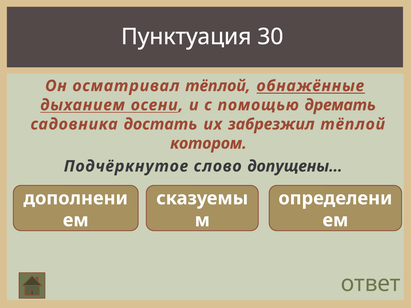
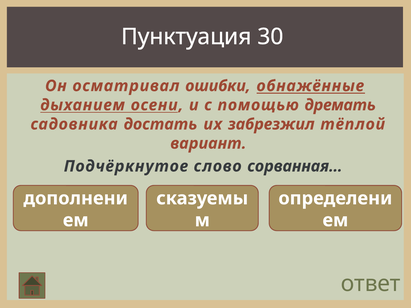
осматривал тёплой: тёплой -> ошибки
котором: котором -> вариант
допущены…: допущены… -> сорванная…
